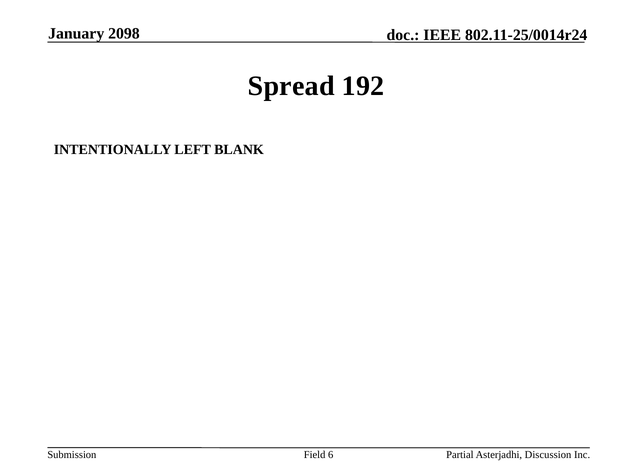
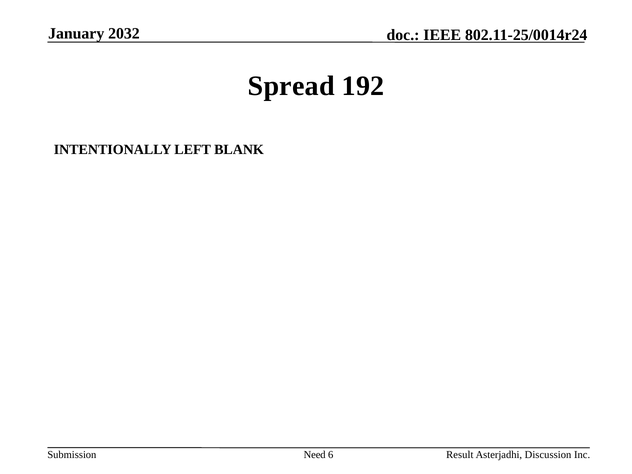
2098: 2098 -> 2032
Field: Field -> Need
Partial: Partial -> Result
